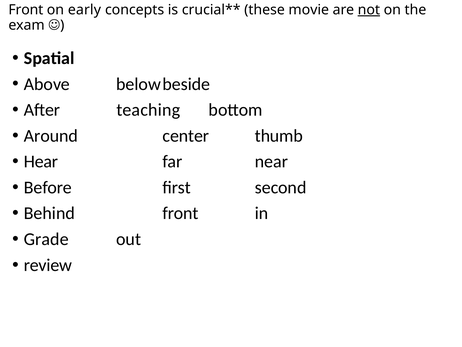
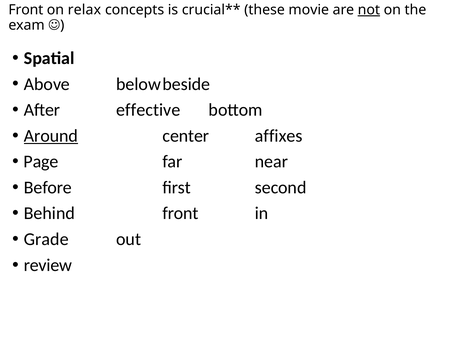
early: early -> relax
teaching: teaching -> effective
Around underline: none -> present
thumb: thumb -> affixes
Hear: Hear -> Page
